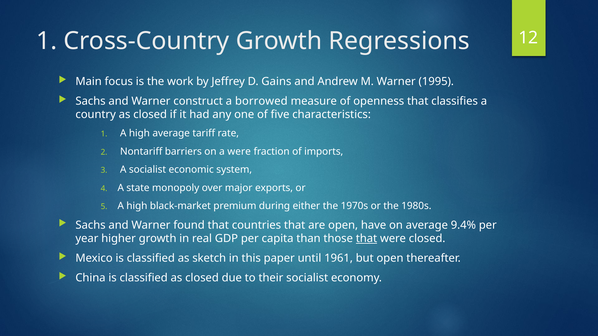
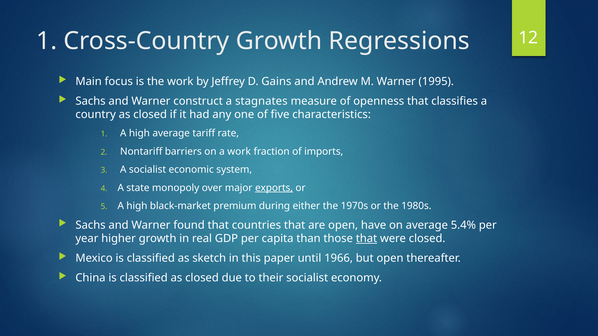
borrowed: borrowed -> stagnates
a were: were -> work
exports underline: none -> present
9.4%: 9.4% -> 5.4%
1961: 1961 -> 1966
